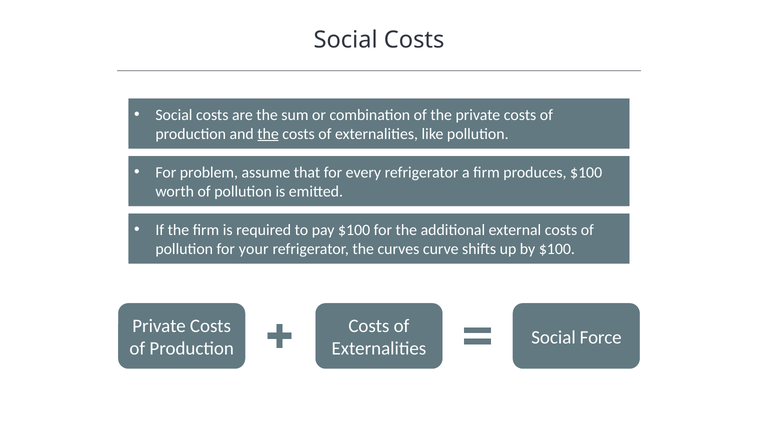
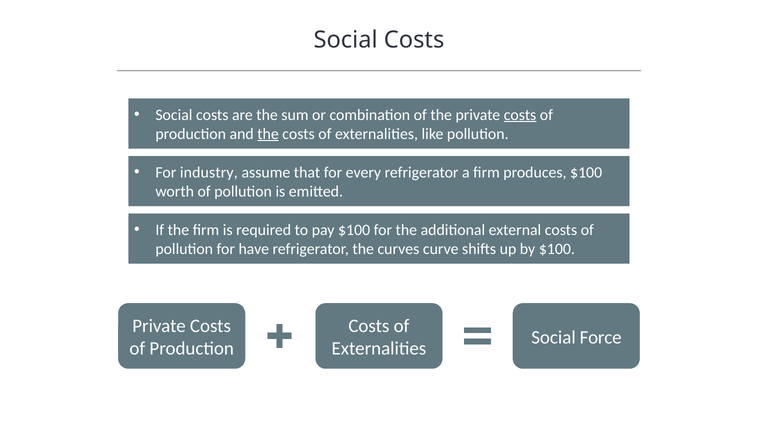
costs at (520, 115) underline: none -> present
problem: problem -> industry
your: your -> have
